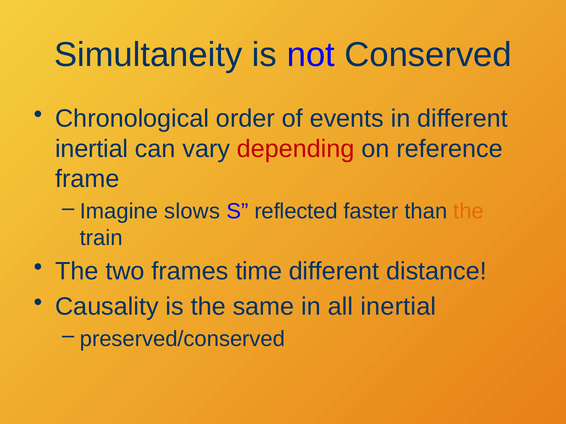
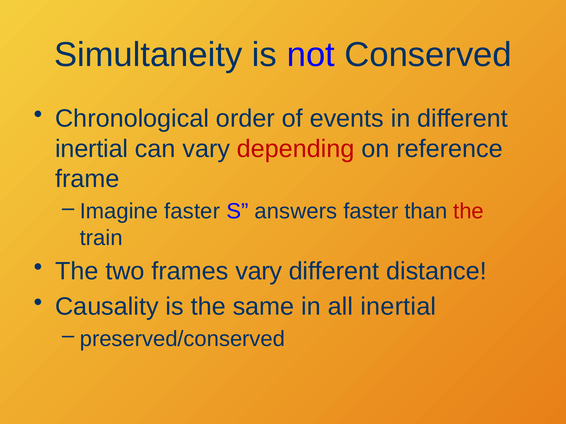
Imagine slows: slows -> faster
reflected: reflected -> answers
the at (469, 212) colour: orange -> red
frames time: time -> vary
